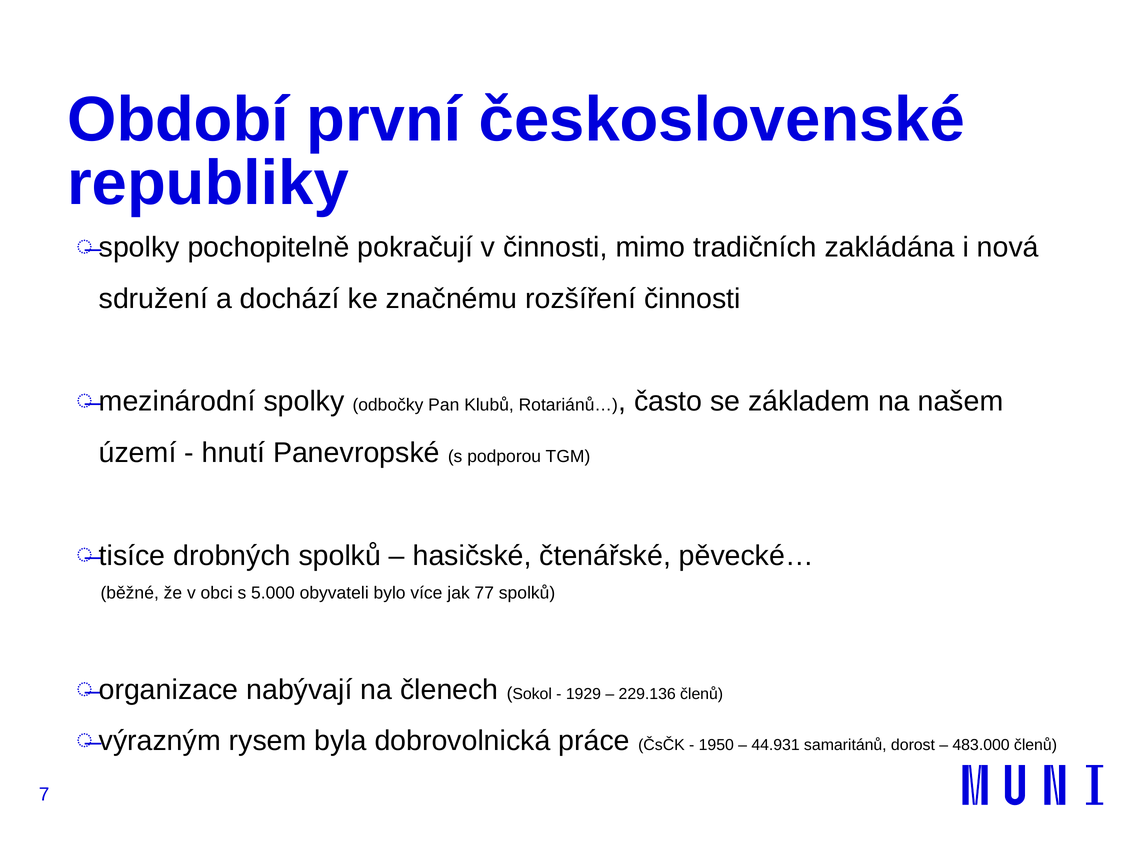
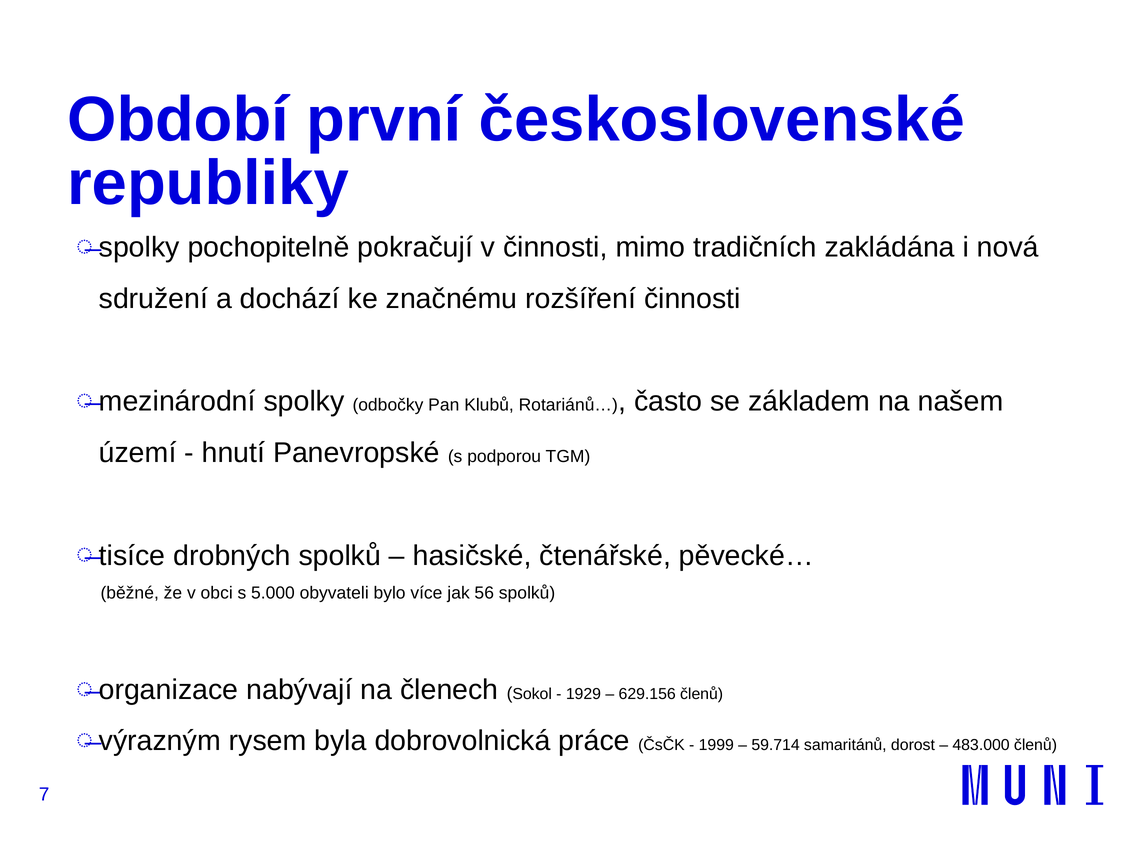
77: 77 -> 56
229.136: 229.136 -> 629.156
1950: 1950 -> 1999
44.931: 44.931 -> 59.714
